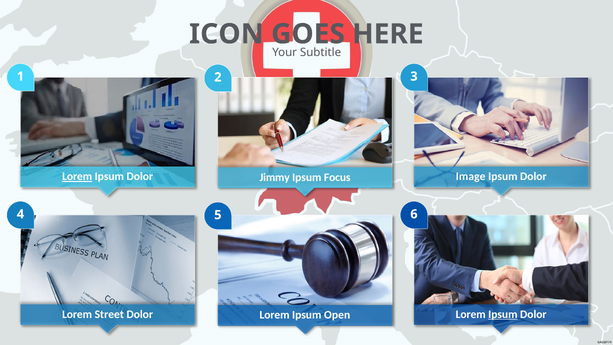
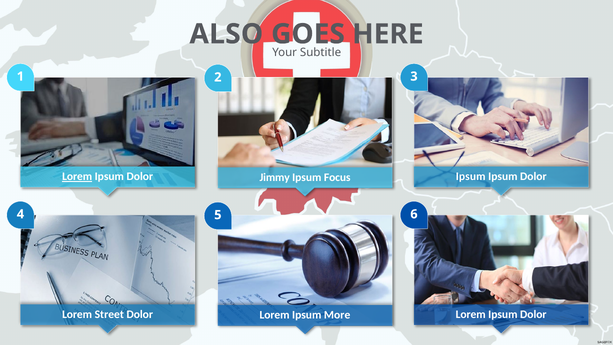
ICON: ICON -> ALSO
Image at (471, 176): Image -> Ipsum
Ipsum at (503, 314) underline: present -> none
Open: Open -> More
